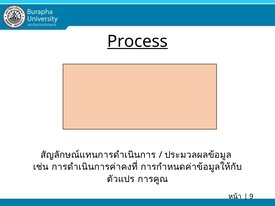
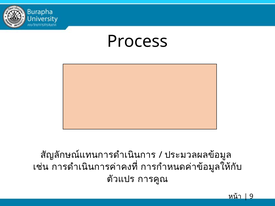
Process underline: present -> none
